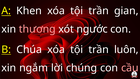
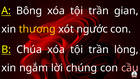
Khen: Khen -> Bông
thương colour: pink -> yellow
luôn: luôn -> lòng
